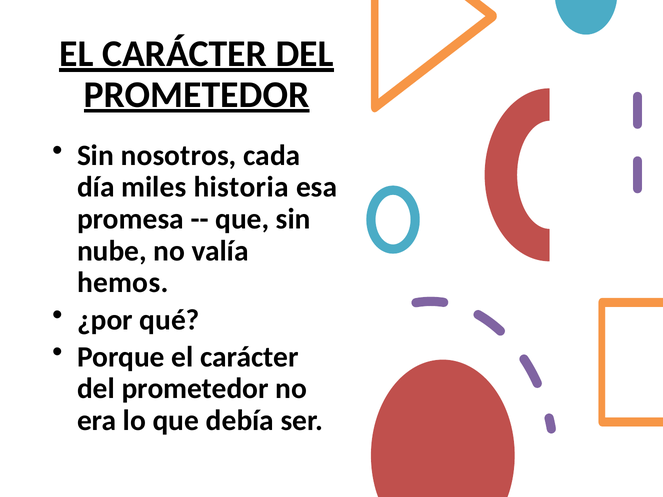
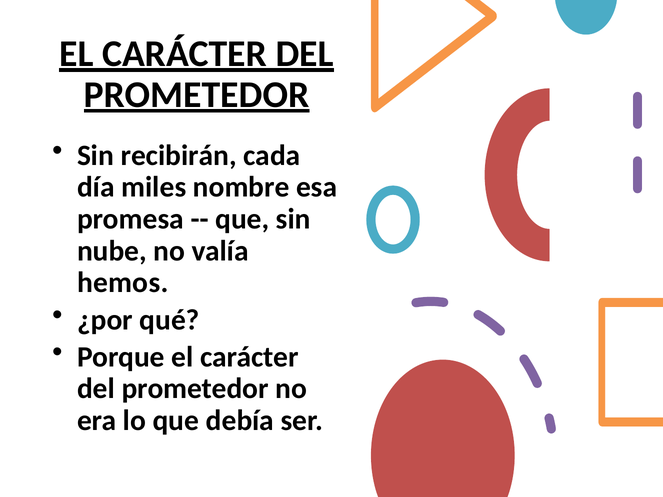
nosotros: nosotros -> recibirán
historia: historia -> nombre
